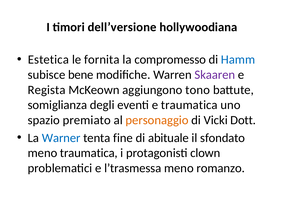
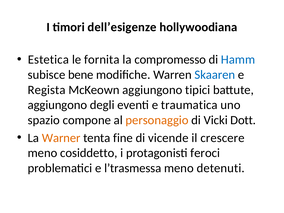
dell’versione: dell’versione -> dell’esigenze
Skaaren colour: purple -> blue
tono: tono -> tipici
somiglianza at (57, 105): somiglianza -> aggiungono
premiato: premiato -> compone
Warner colour: blue -> orange
abituale: abituale -> vicende
sfondato: sfondato -> crescere
meno traumatica: traumatica -> cosiddetto
clown: clown -> feroci
romanzo: romanzo -> detenuti
